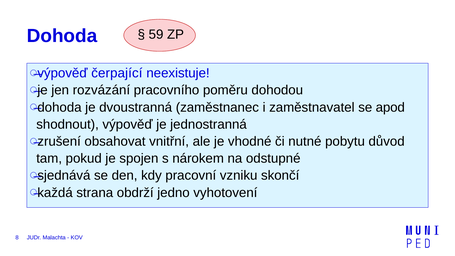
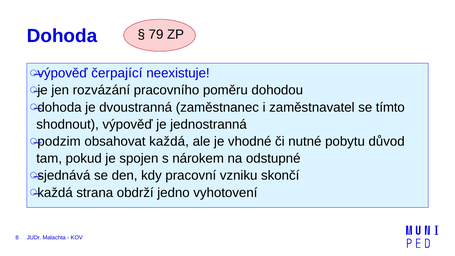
59: 59 -> 79
apod: apod -> tímto
zrušení: zrušení -> podzim
obsahovat vnitřní: vnitřní -> každá
